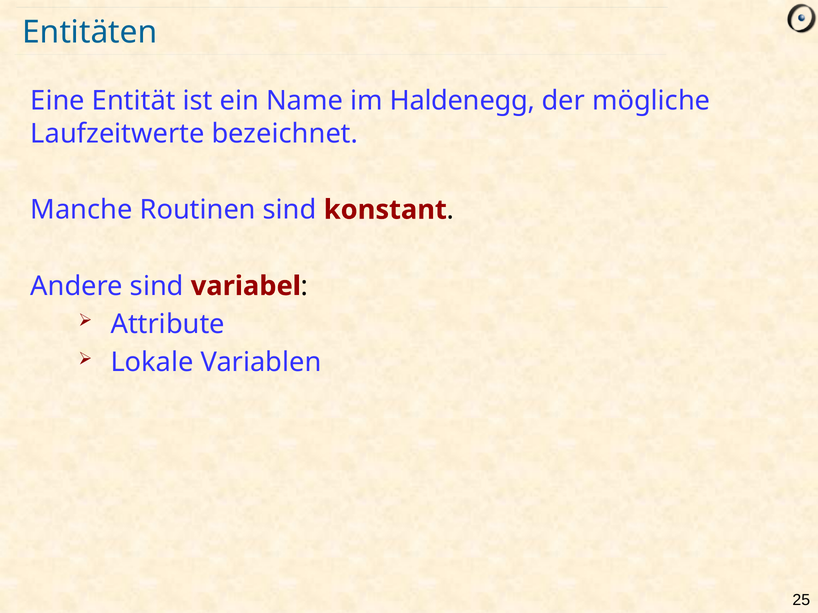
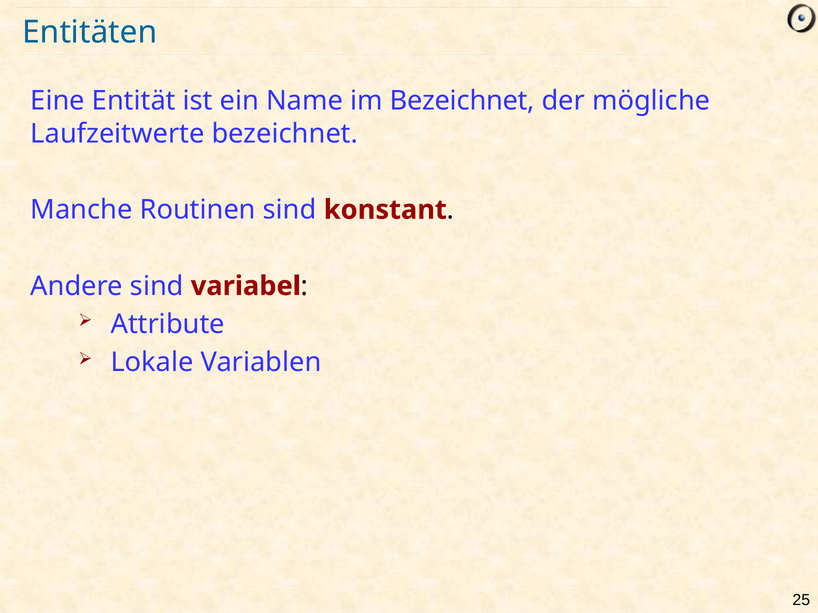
im Haldenegg: Haldenegg -> Bezeichnet
